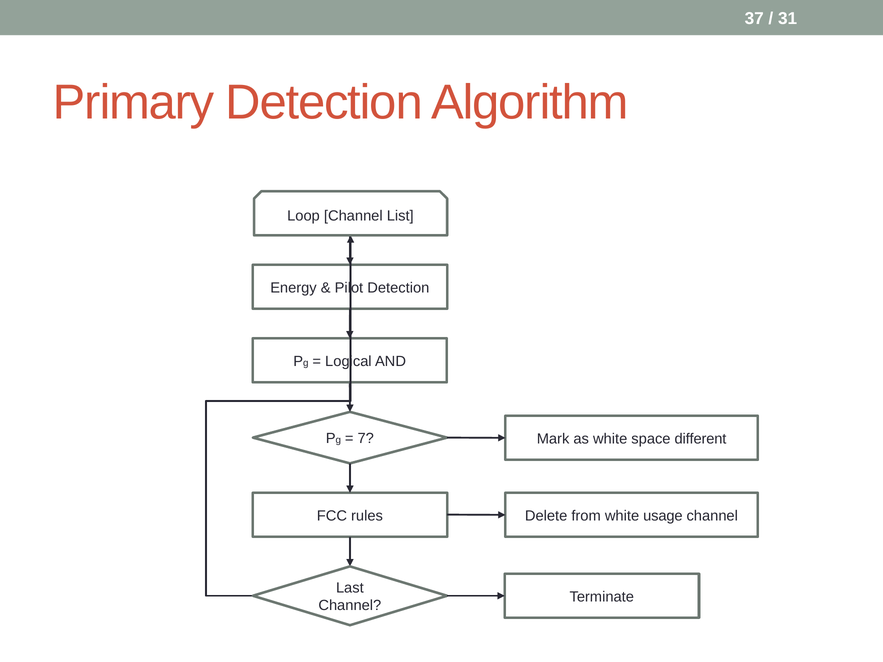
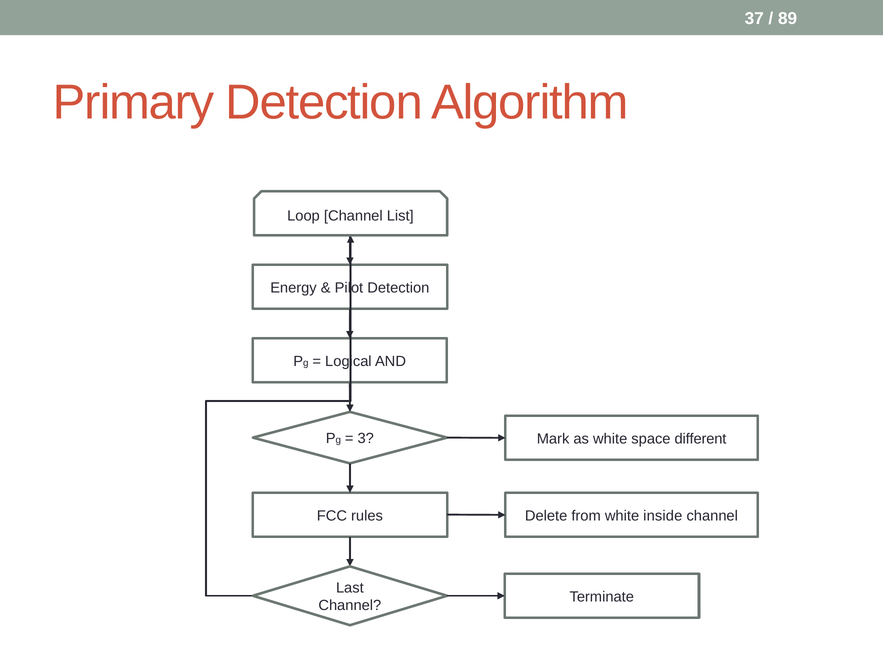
31: 31 -> 89
7: 7 -> 3
usage: usage -> inside
